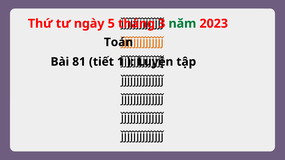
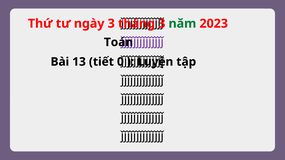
ngày 5: 5 -> 3
ǰǰǰǰǰǰǰǰǰǰǰǰǰǰ at (142, 42) colour: orange -> purple
81: 81 -> 13
1: 1 -> 0
